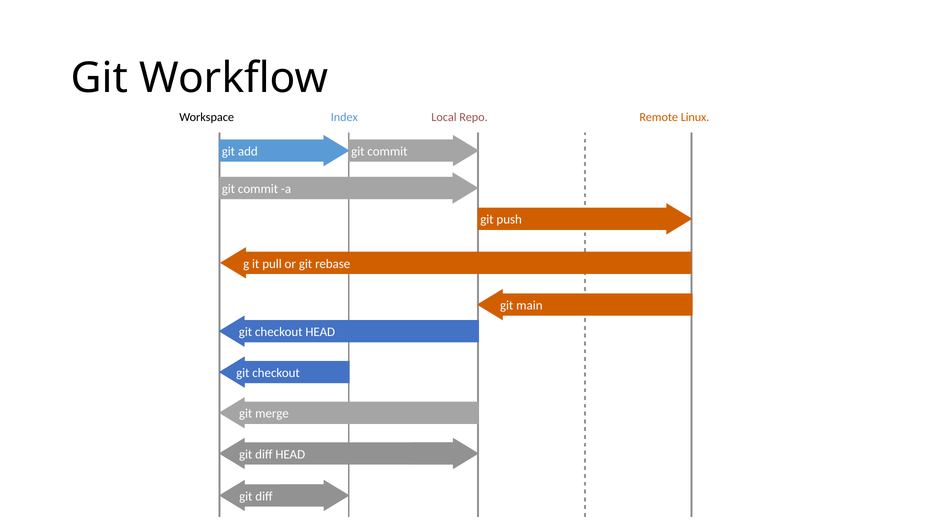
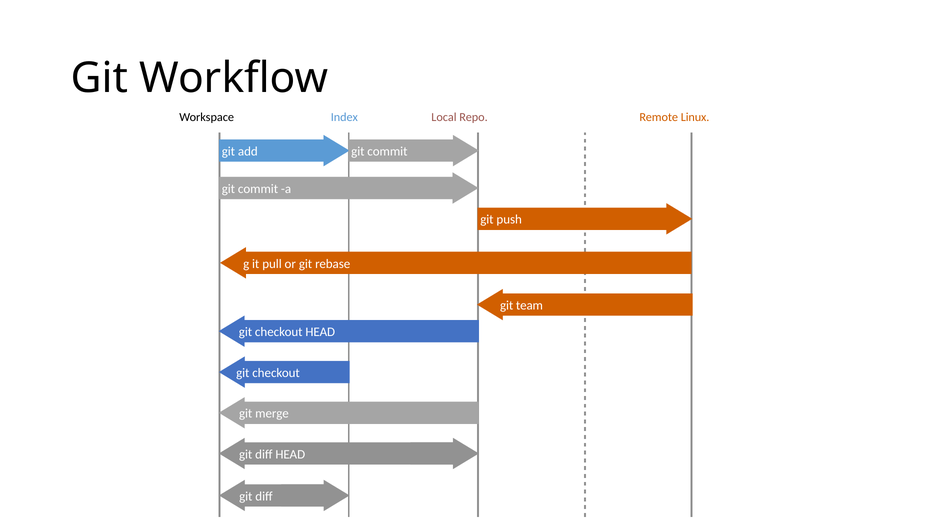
main: main -> team
